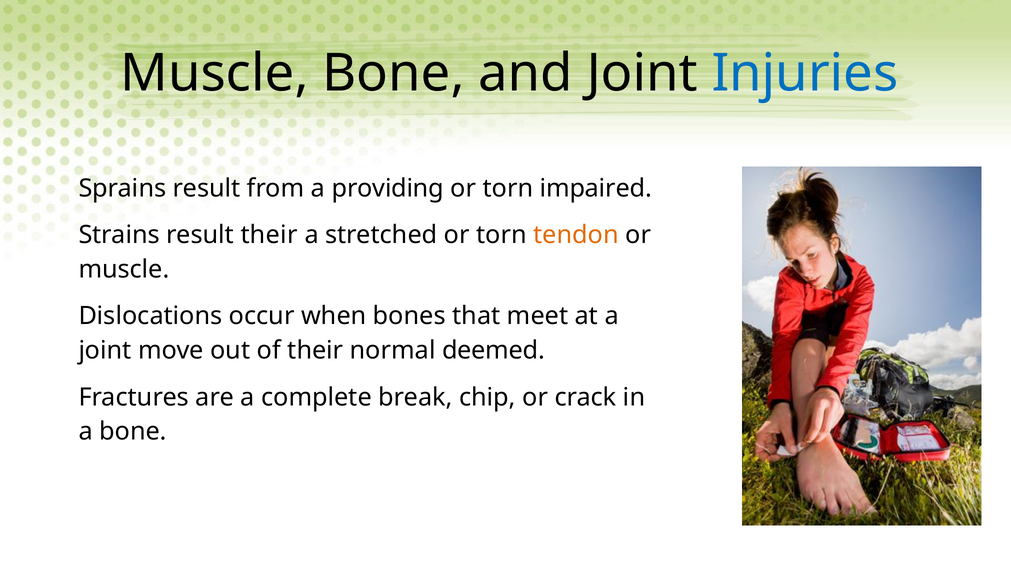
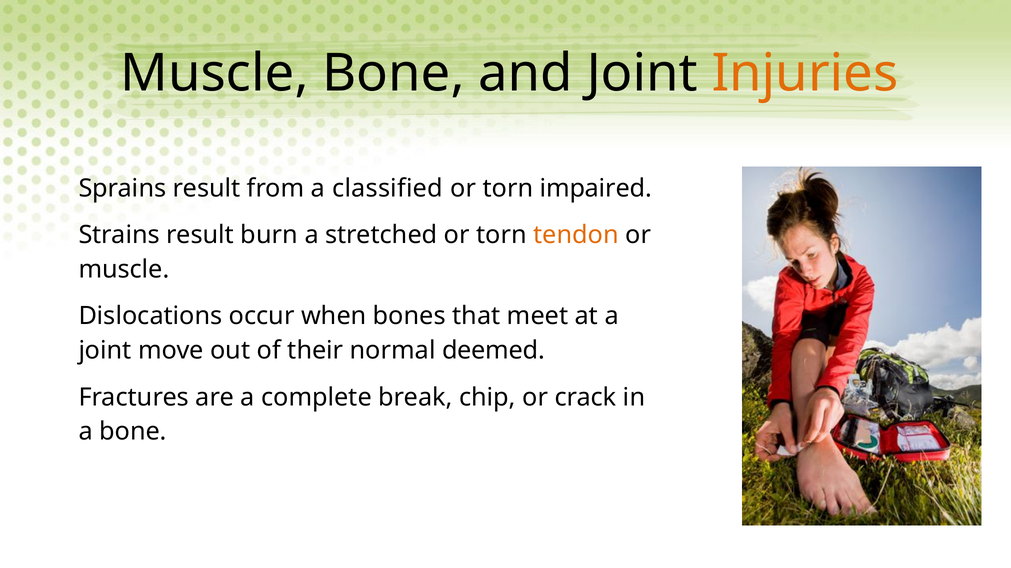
Injuries colour: blue -> orange
providing: providing -> classified
result their: their -> burn
